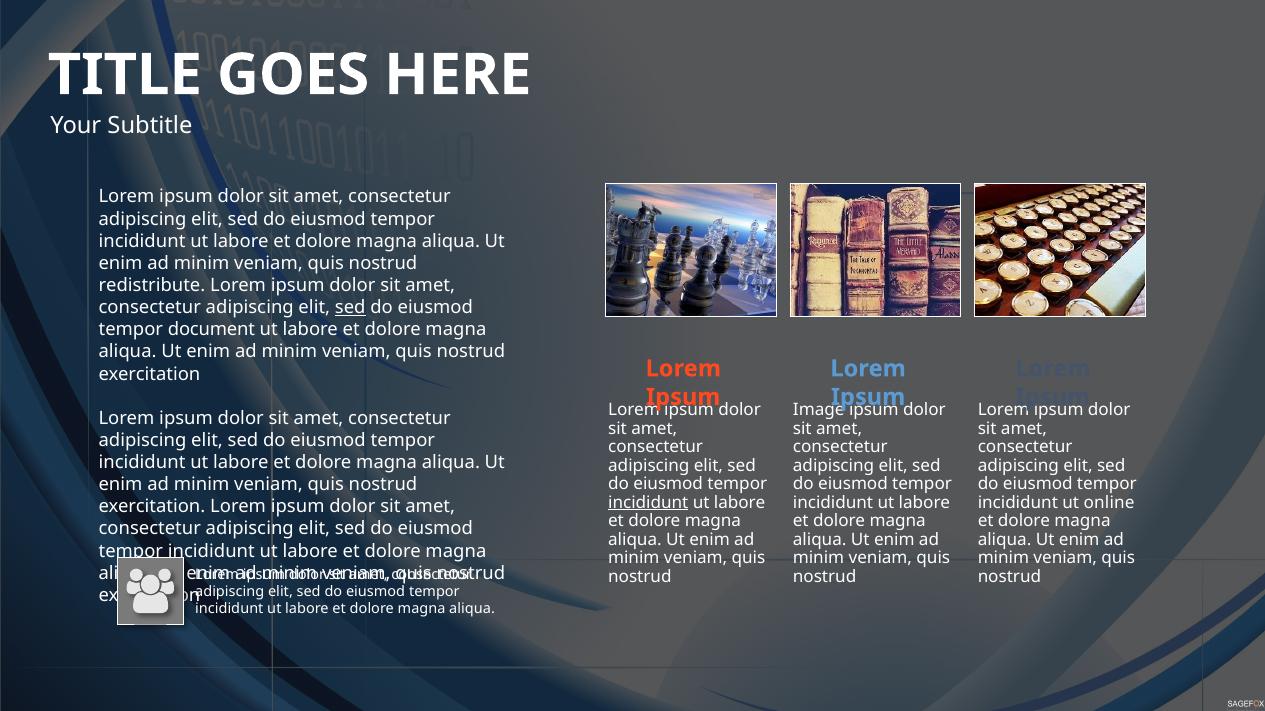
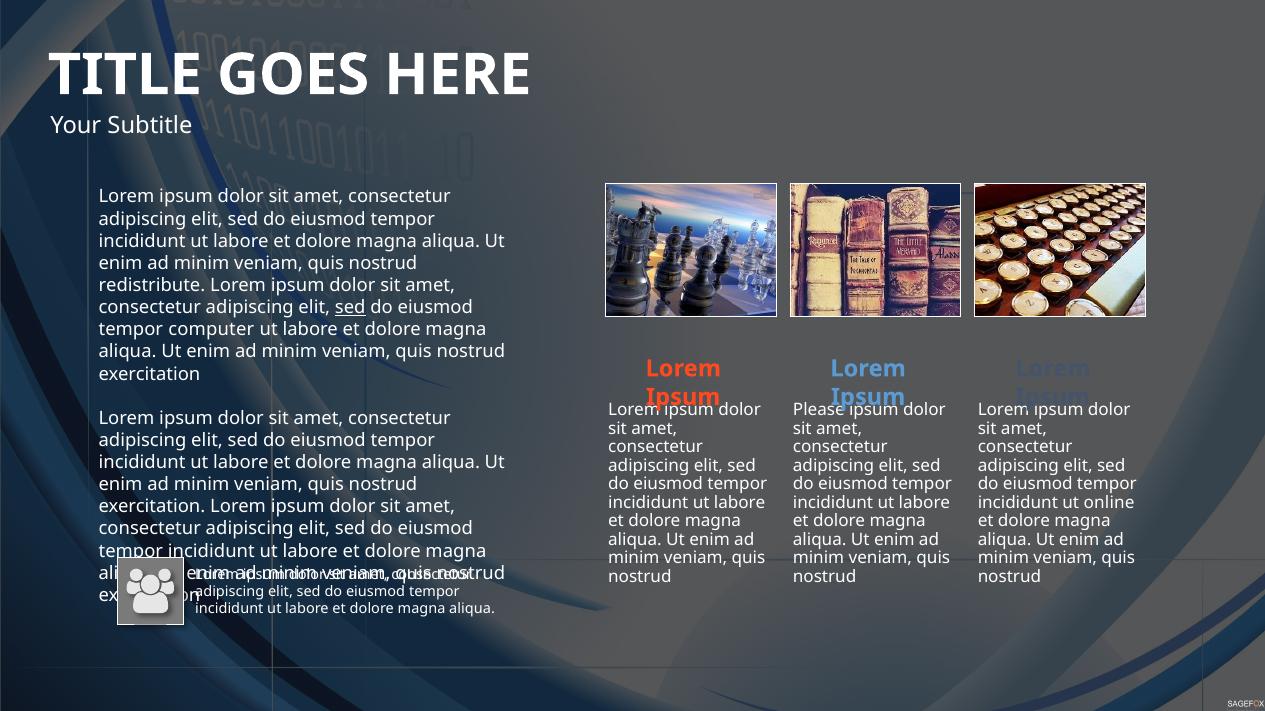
document: document -> computer
Image: Image -> Please
incididunt at (648, 503) underline: present -> none
